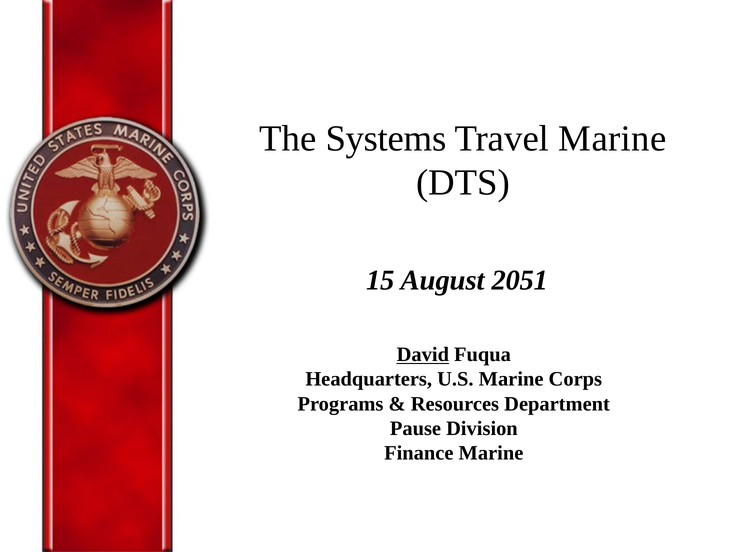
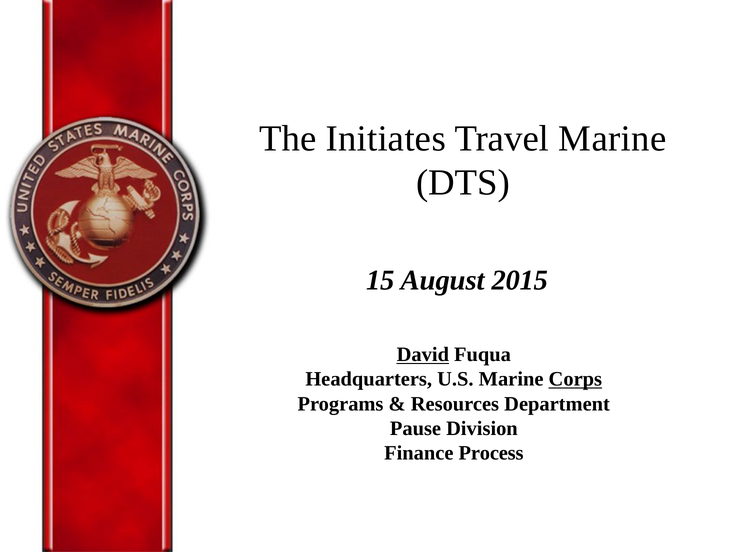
Systems: Systems -> Initiates
2051: 2051 -> 2015
Corps underline: none -> present
Finance Marine: Marine -> Process
